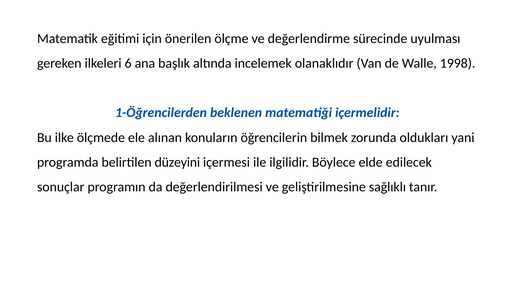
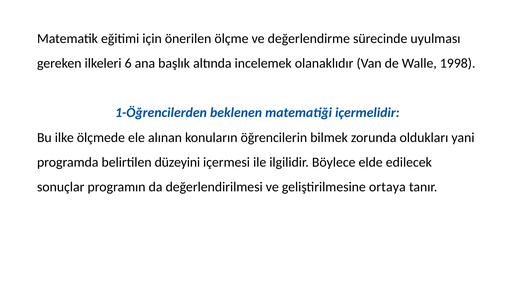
sağlıklı: sağlıklı -> ortaya
